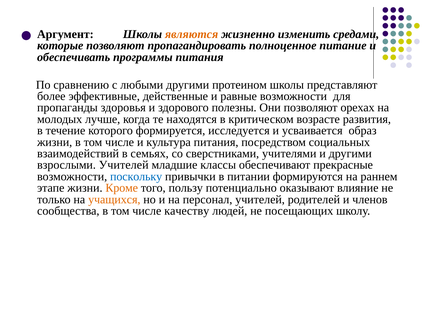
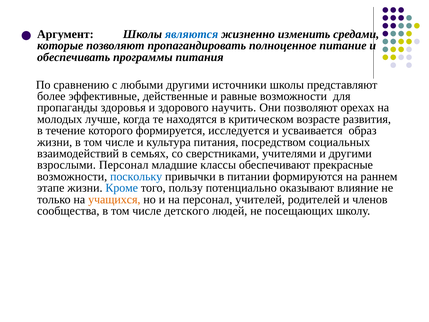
являются colour: orange -> blue
протеином: протеином -> источники
полезны: полезны -> научить
взрослыми Учителей: Учителей -> Персонал
Кроме colour: orange -> blue
качеству: качеству -> детского
